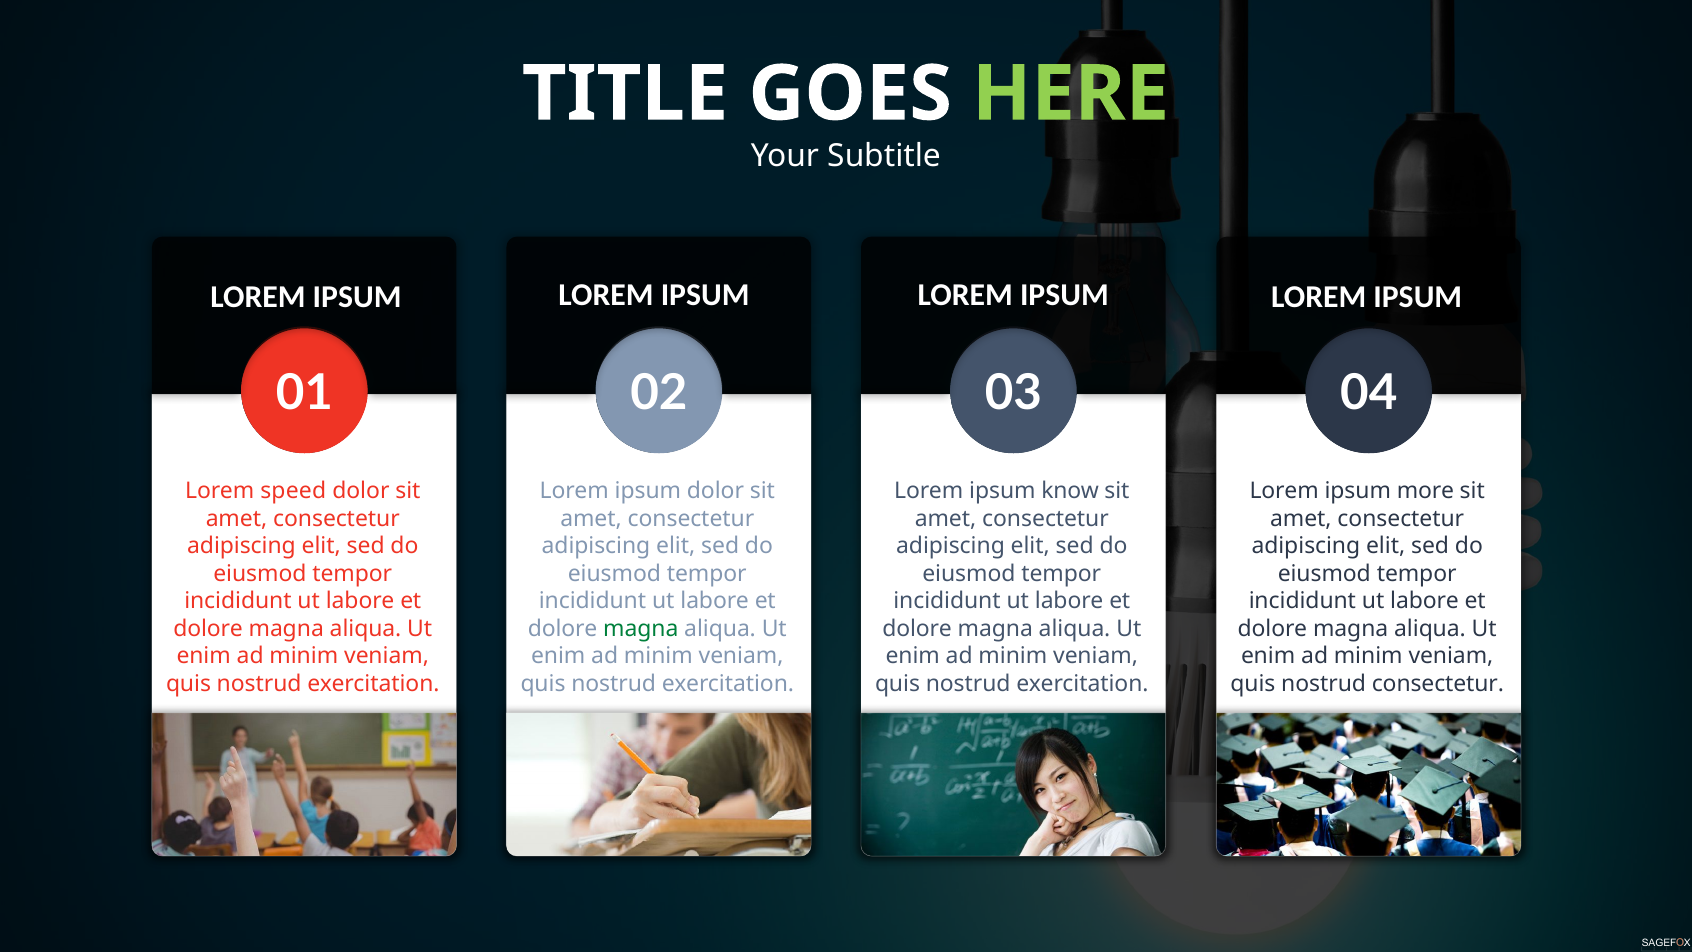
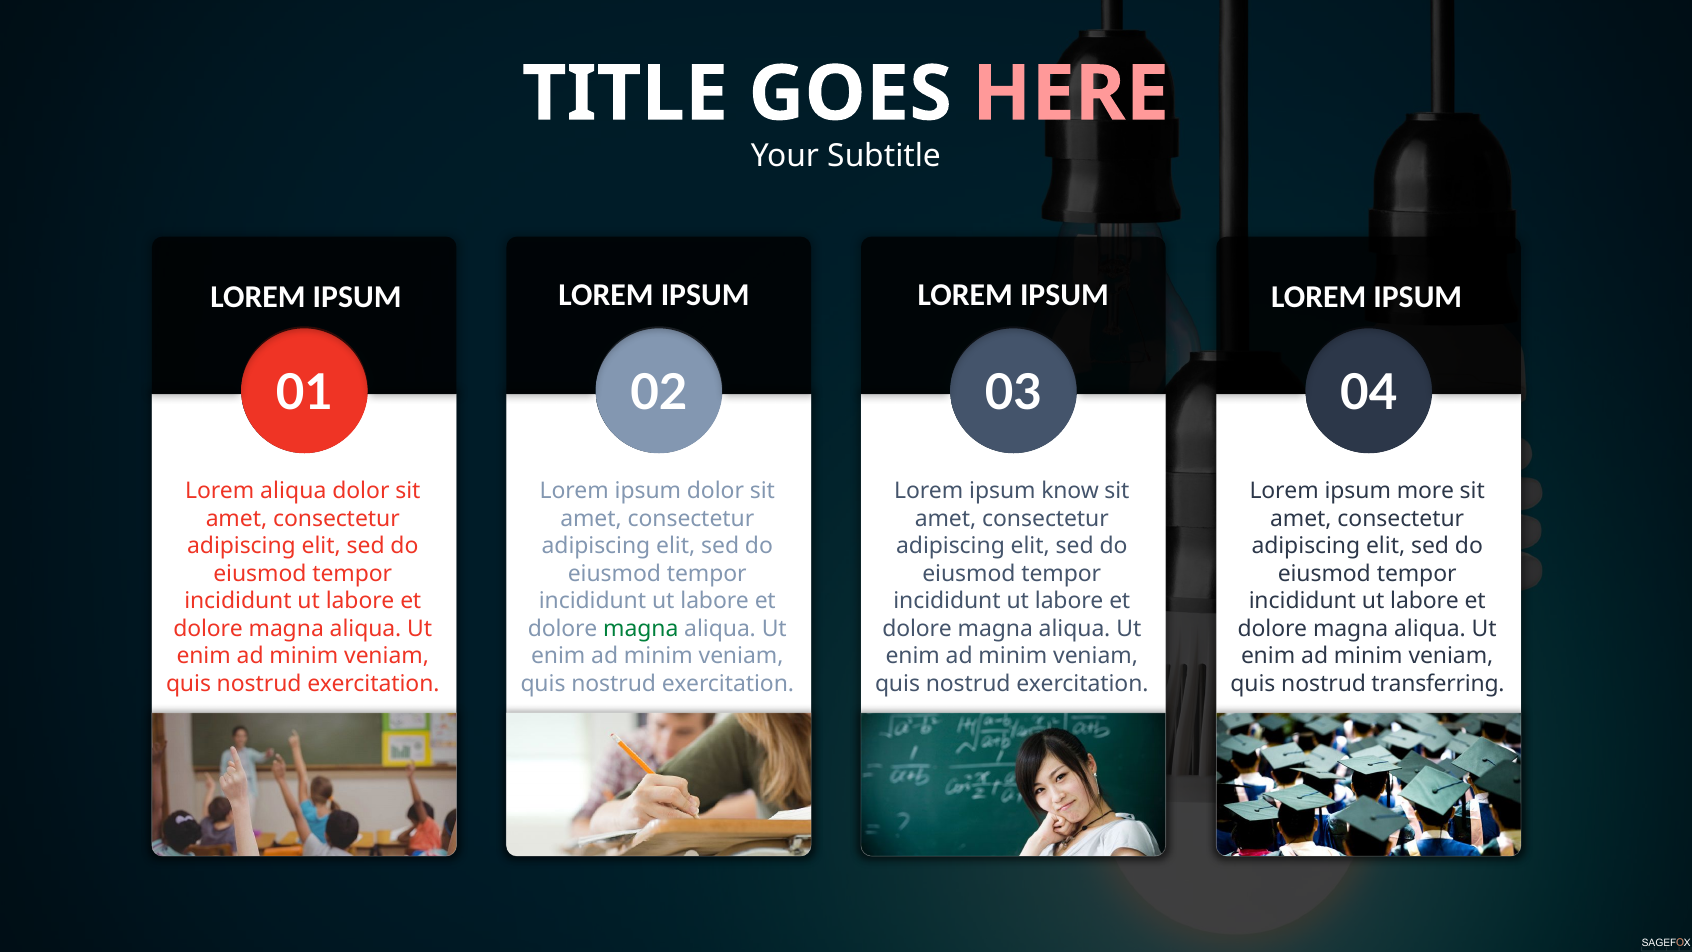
HERE colour: light green -> pink
Lorem speed: speed -> aliqua
nostrud consectetur: consectetur -> transferring
